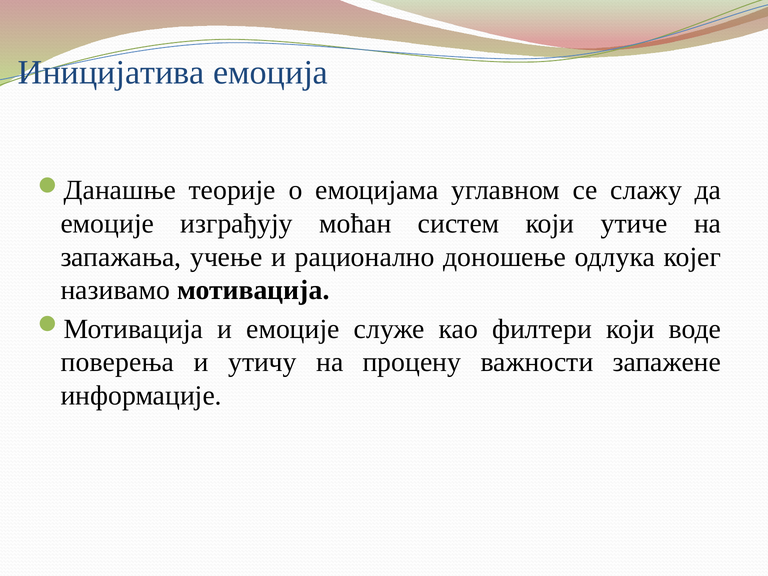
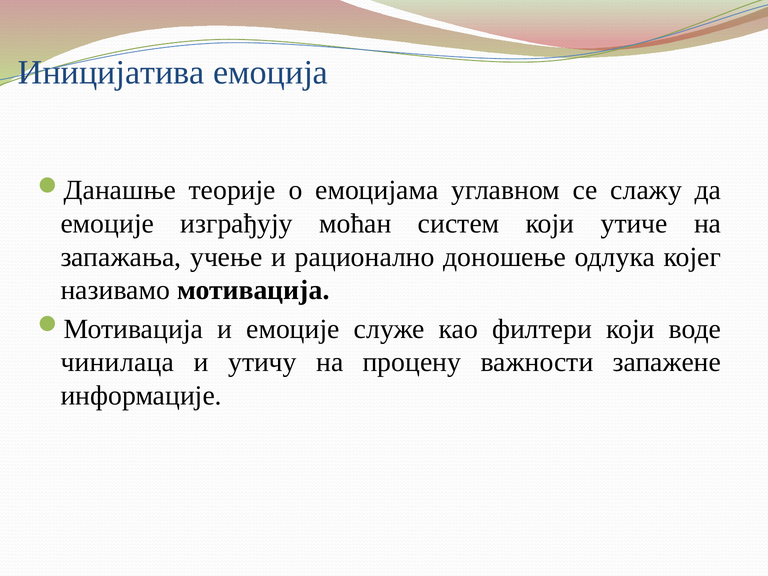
поверења: поверења -> чинилаца
